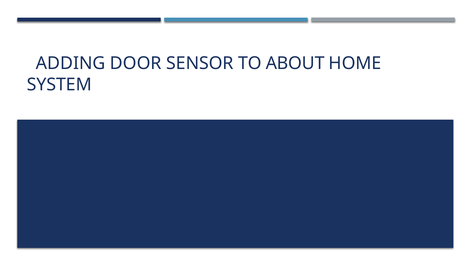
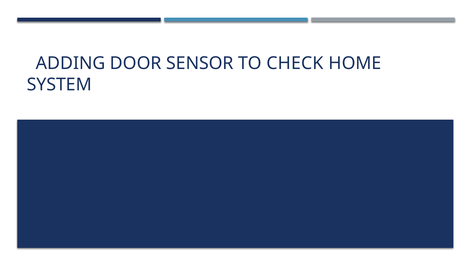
ABOUT: ABOUT -> CHECK
